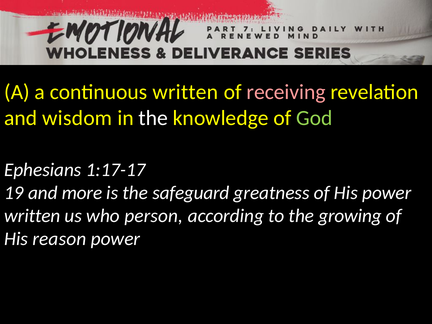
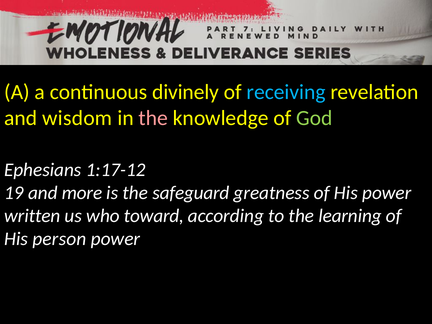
continuous written: written -> divinely
receiving colour: pink -> light blue
the at (153, 118) colour: white -> pink
1:17-17: 1:17-17 -> 1:17-12
person: person -> toward
growing: growing -> learning
reason: reason -> person
